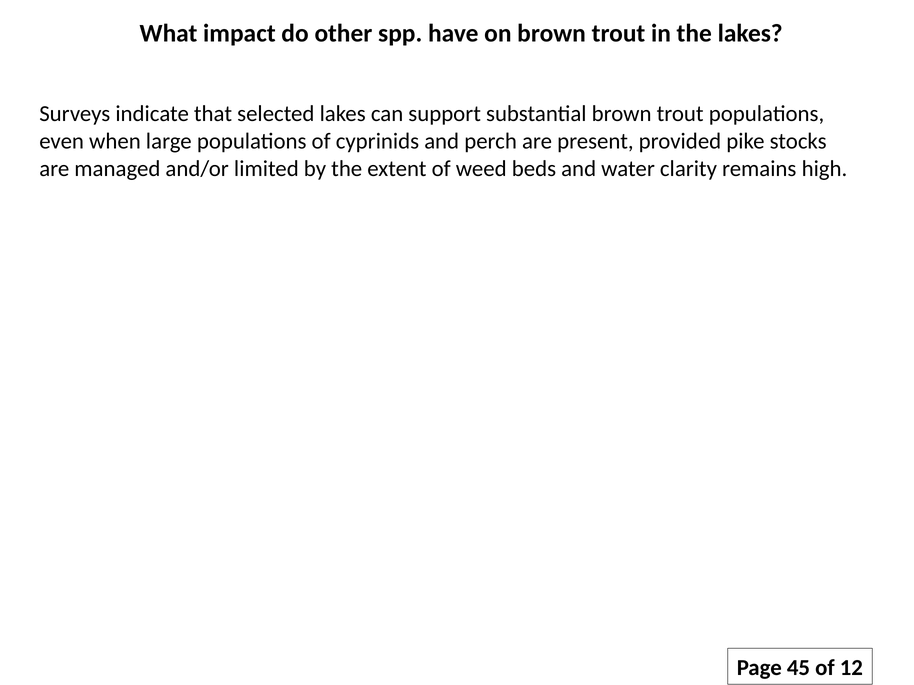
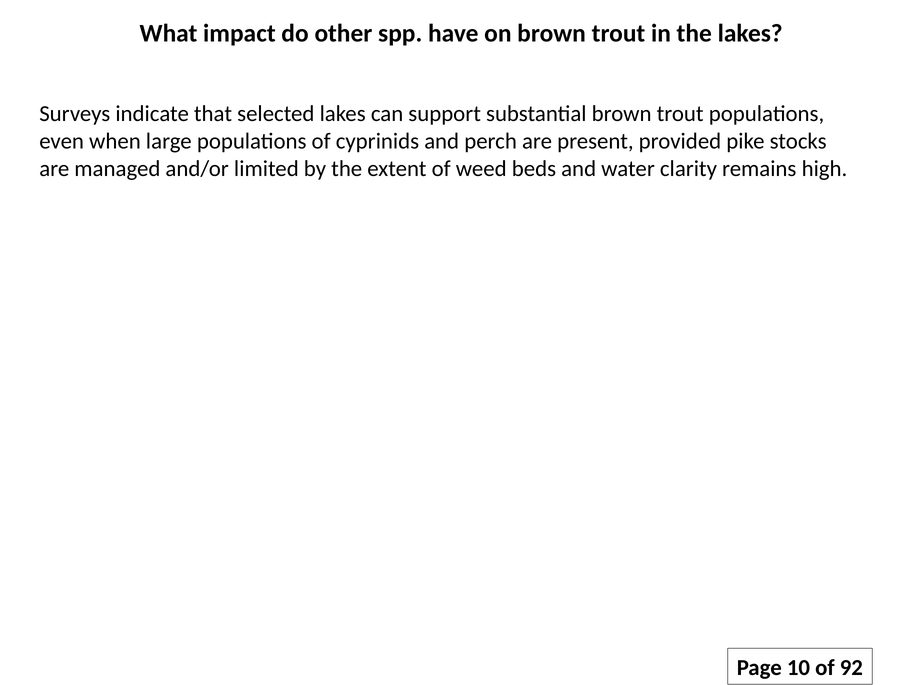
45: 45 -> 10
12: 12 -> 92
